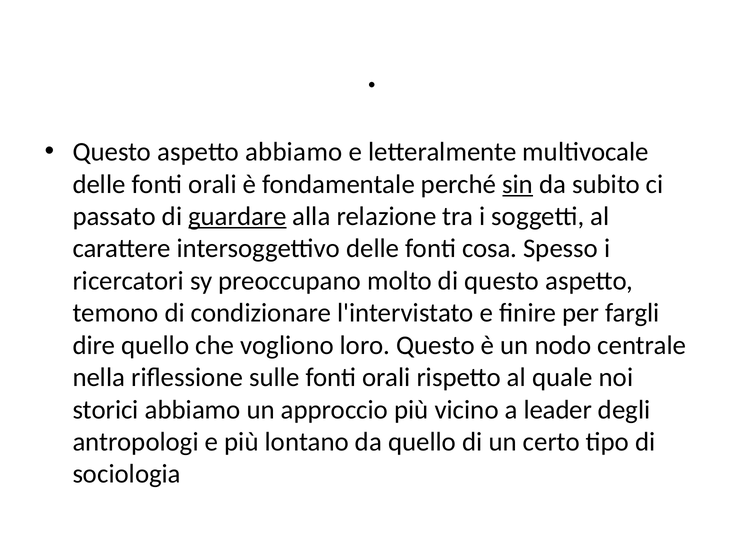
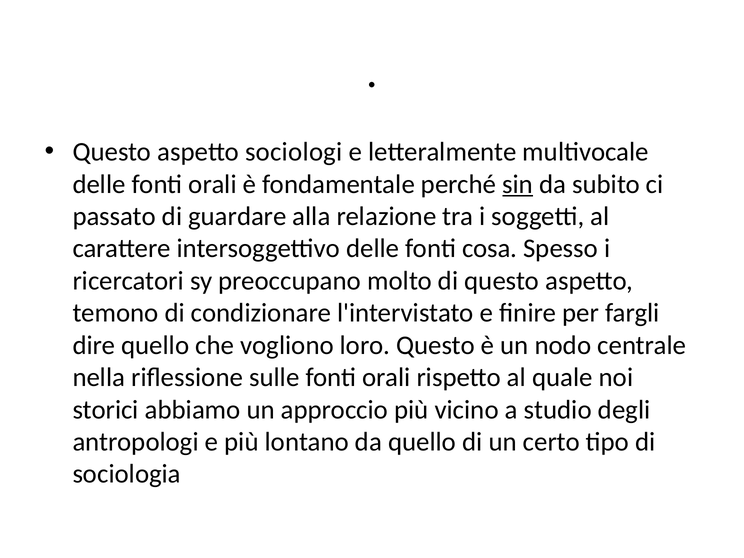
aspetto abbiamo: abbiamo -> sociologi
guardare underline: present -> none
leader: leader -> studio
